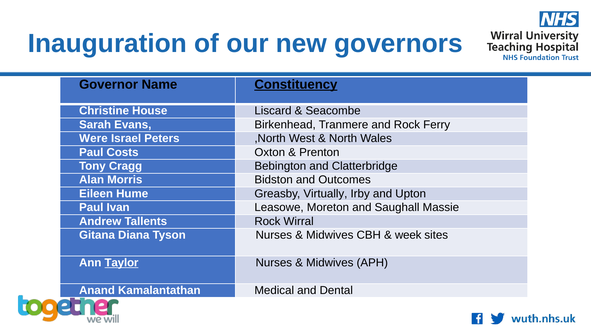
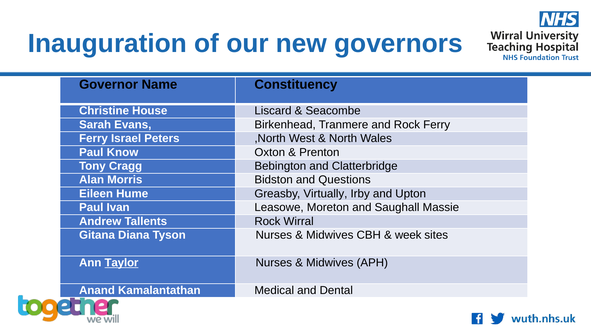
Constituency underline: present -> none
Were at (93, 139): Were -> Ferry
Costs: Costs -> Know
Outcomes: Outcomes -> Questions
